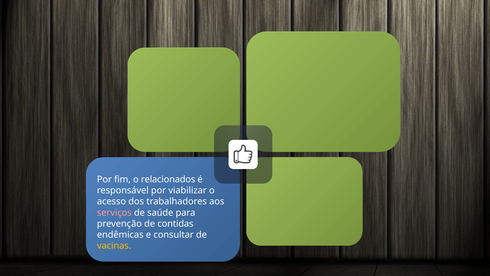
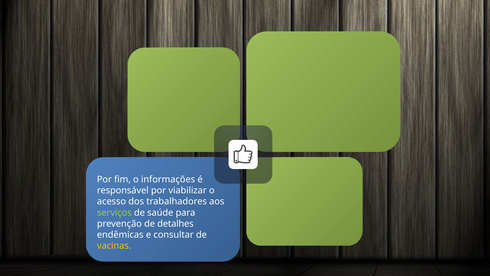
relacionados: relacionados -> informações
serviços colour: pink -> light green
contidas: contidas -> detalhes
